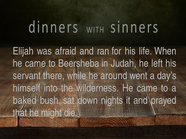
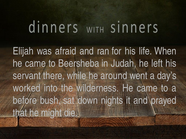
himself: himself -> worked
baked: baked -> before
